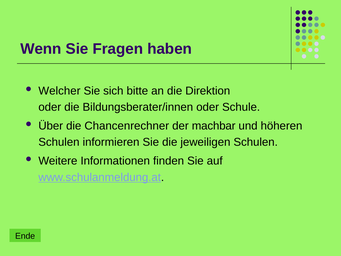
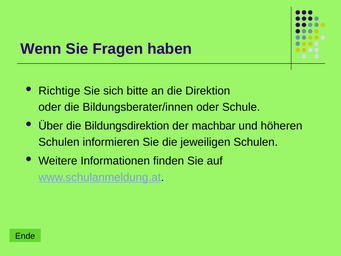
Welcher: Welcher -> Richtige
Chancenrechner: Chancenrechner -> Bildungsdirektion
